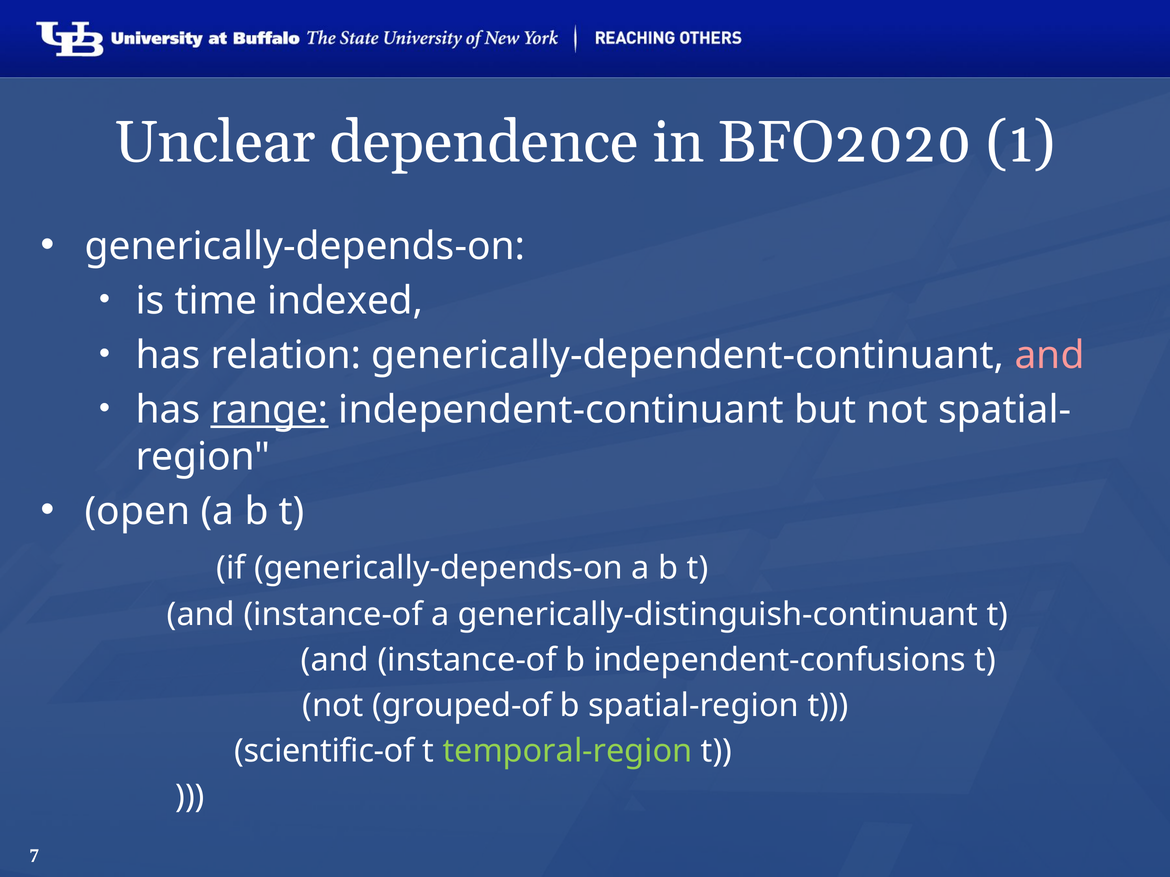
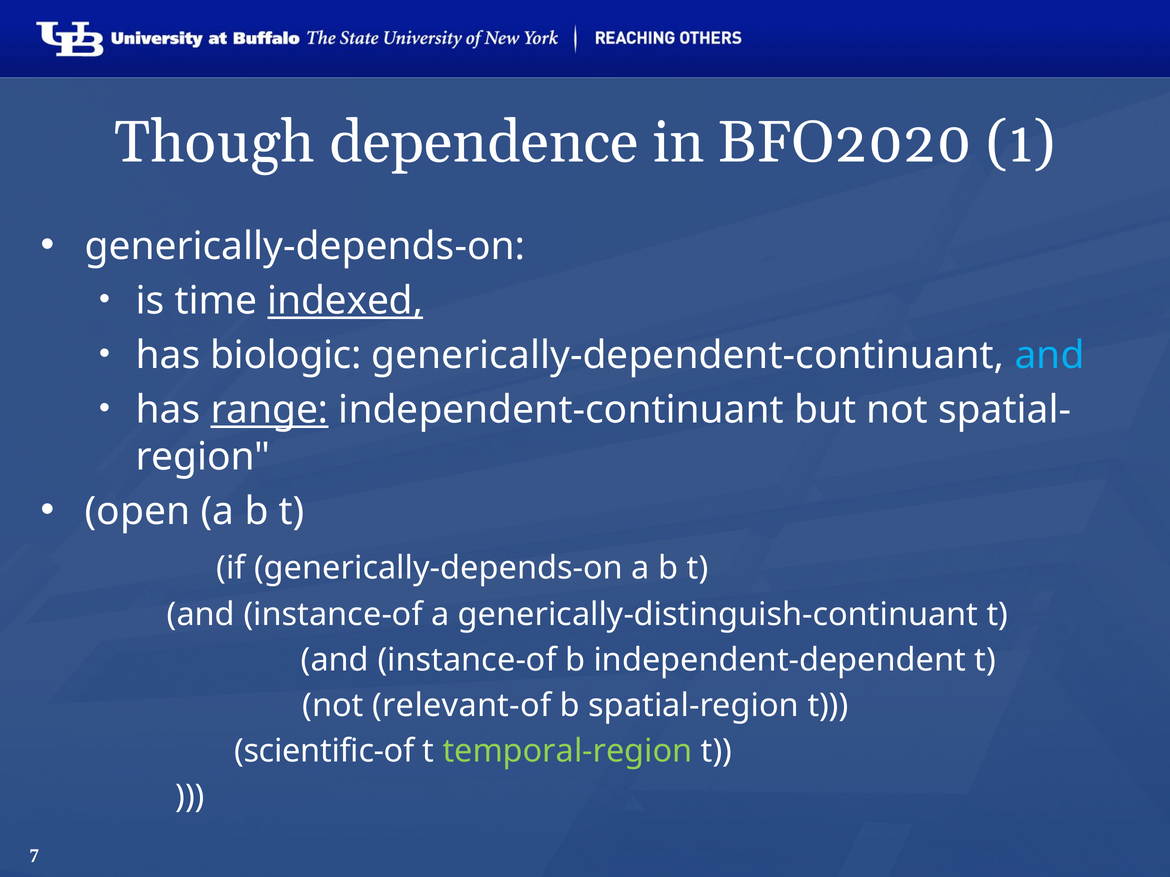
Unclear: Unclear -> Though
indexed underline: none -> present
relation: relation -> biologic
and at (1050, 356) colour: pink -> light blue
independent-confusions: independent-confusions -> independent-dependent
grouped-of: grouped-of -> relevant-of
